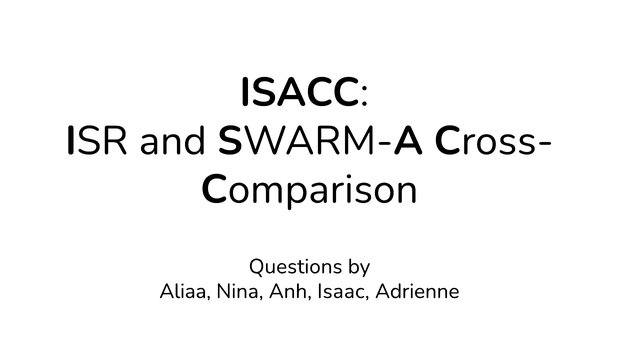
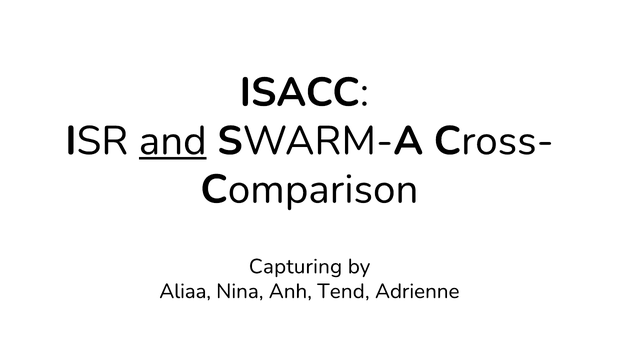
and underline: none -> present
Questions: Questions -> Capturing
Isaac: Isaac -> Tend
